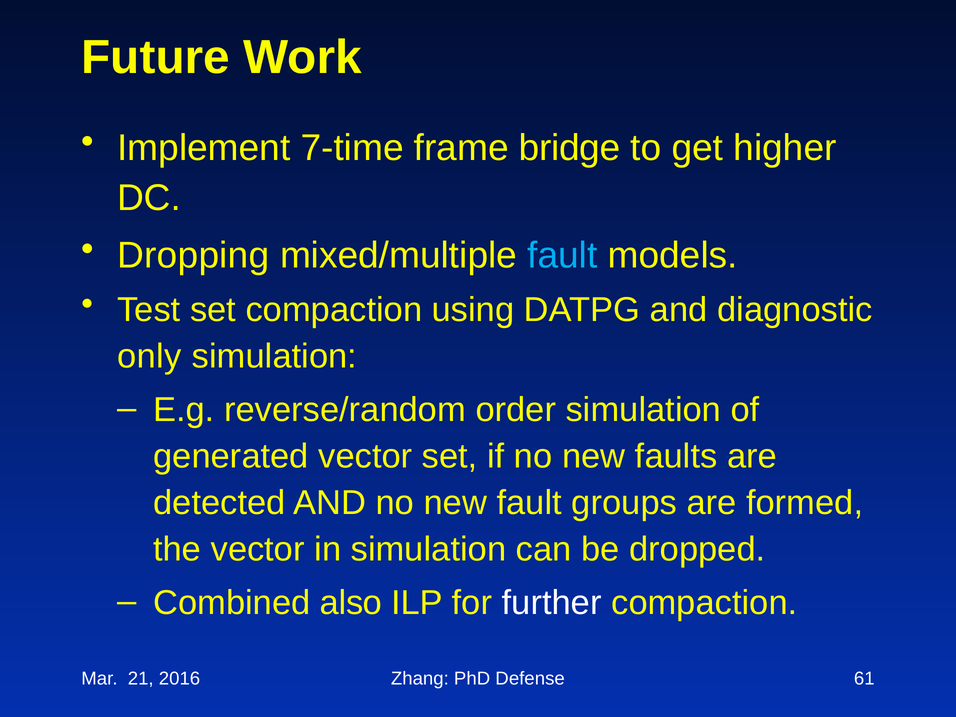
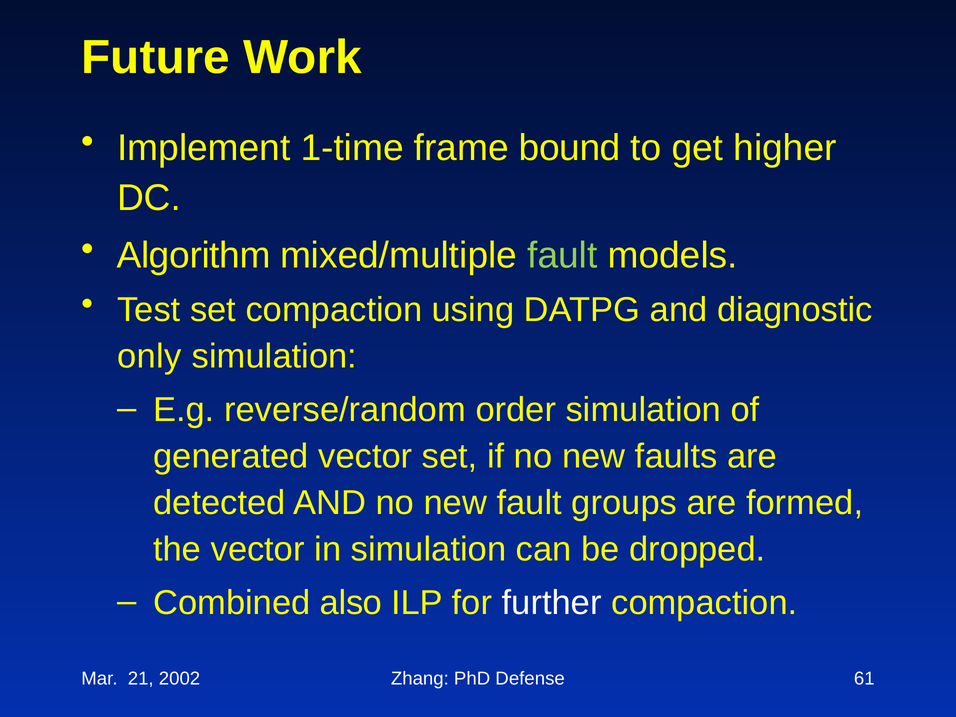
7-time: 7-time -> 1-time
bridge: bridge -> bound
Dropping: Dropping -> Algorithm
fault at (562, 255) colour: light blue -> light green
2016: 2016 -> 2002
